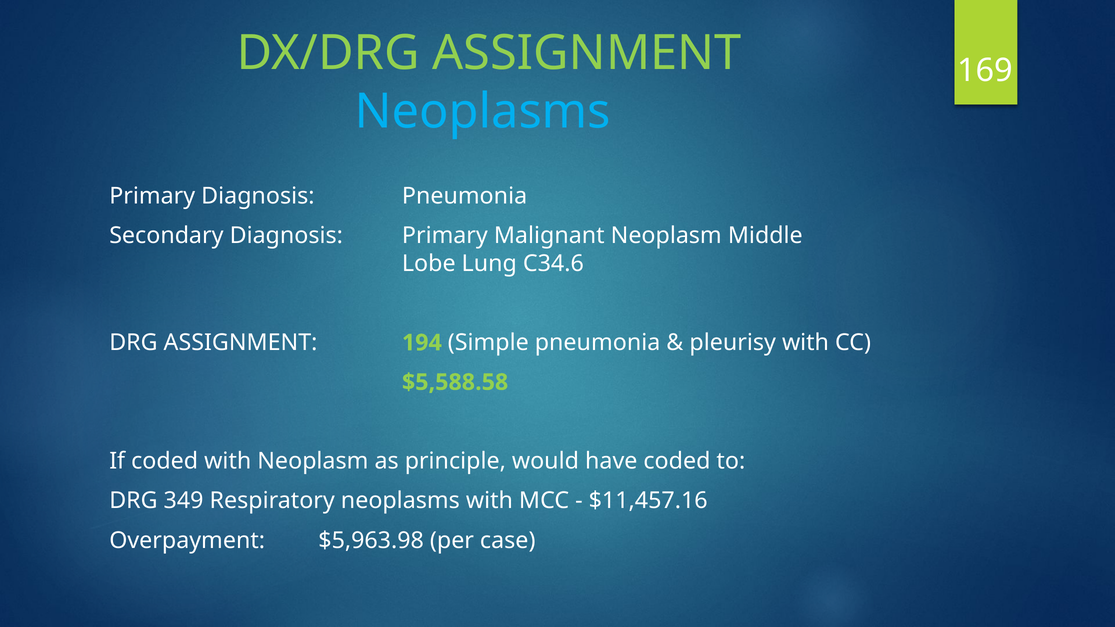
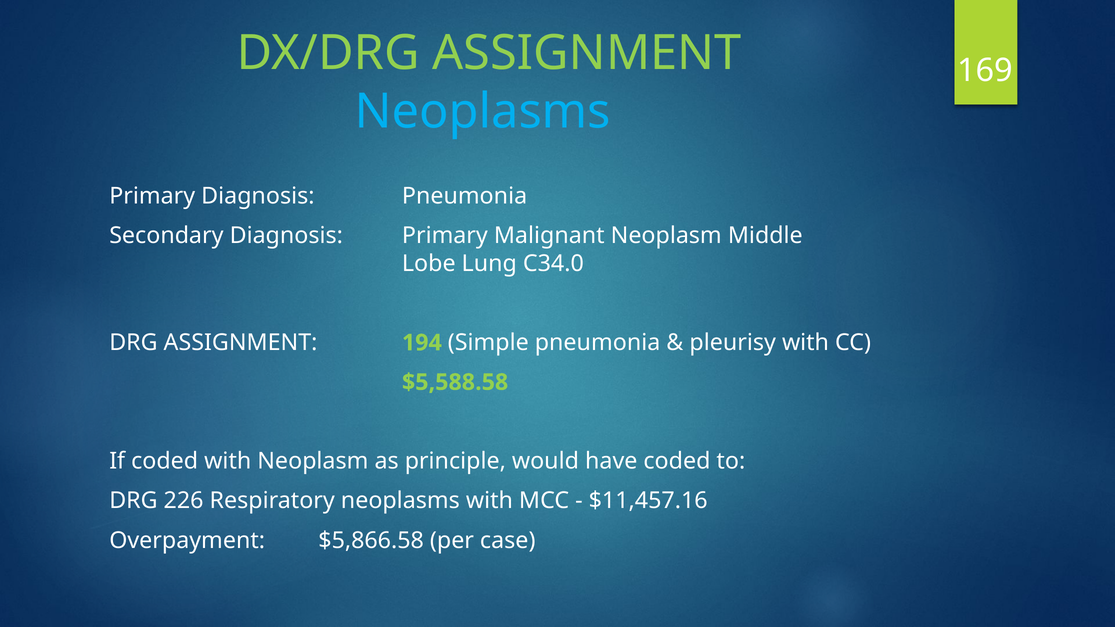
C34.6: C34.6 -> C34.0
349: 349 -> 226
$5,963.98: $5,963.98 -> $5,866.58
